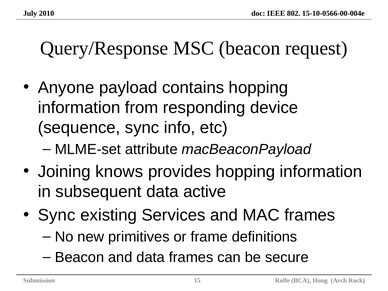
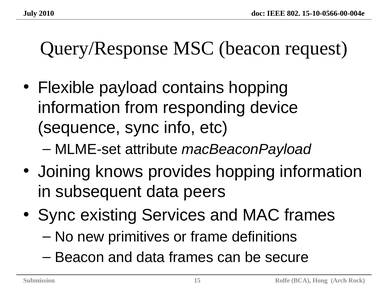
Anyone: Anyone -> Flexible
active: active -> peers
